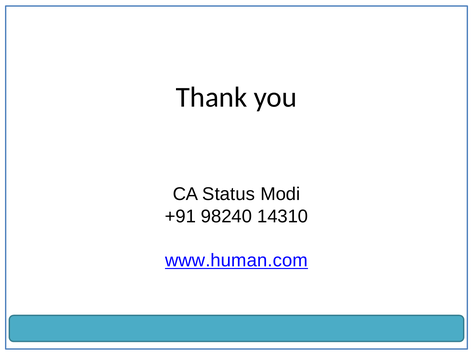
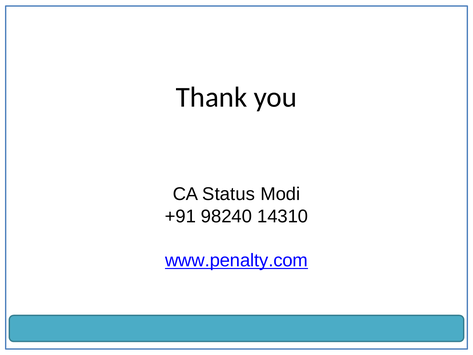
www.human.com: www.human.com -> www.penalty.com
